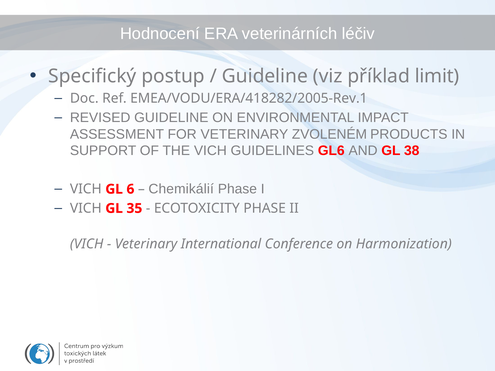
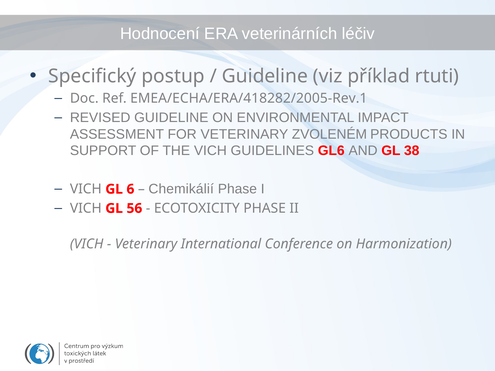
limit: limit -> rtuti
EMEA/VODU/ERA/418282/2005-Rev.1: EMEA/VODU/ERA/418282/2005-Rev.1 -> EMEA/ECHA/ERA/418282/2005-Rev.1
35: 35 -> 56
